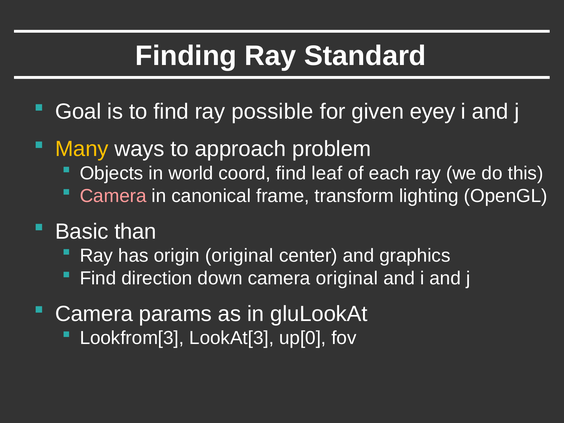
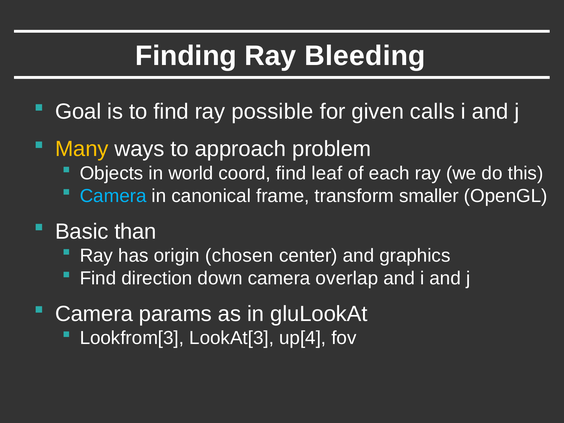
Standard: Standard -> Bleeding
eyey: eyey -> calls
Camera at (113, 196) colour: pink -> light blue
lighting: lighting -> smaller
origin original: original -> chosen
camera original: original -> overlap
up[0: up[0 -> up[4
